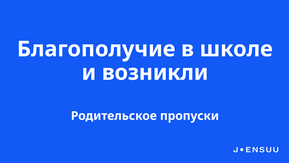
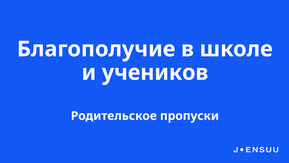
возникли: возникли -> учеников
